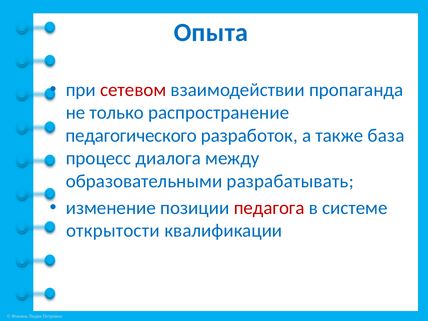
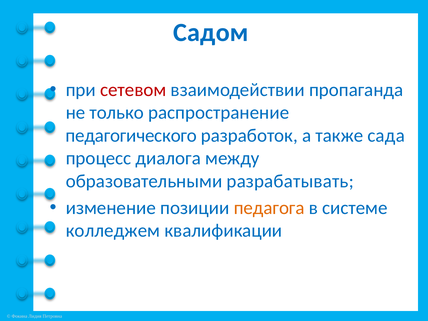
Опыта: Опыта -> Садом
база: база -> сада
педагога colour: red -> orange
открытости: открытости -> колледжем
